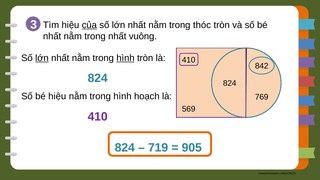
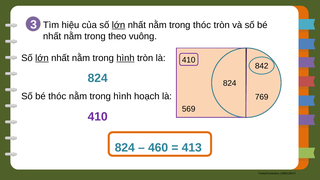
của underline: present -> none
lớn at (119, 25) underline: none -> present
trong nhất: nhất -> theo
bé hiệu: hiệu -> thóc
719: 719 -> 460
905: 905 -> 413
